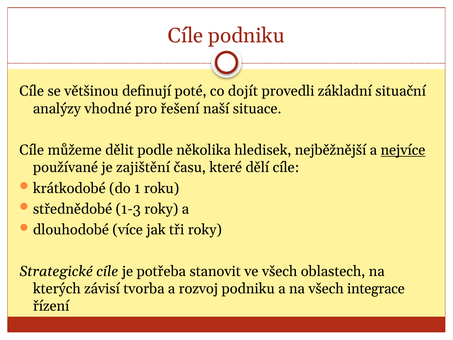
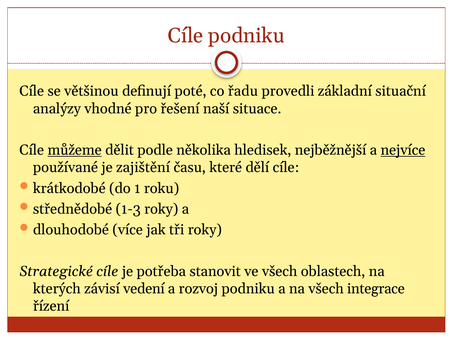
dojít: dojít -> řadu
můžeme underline: none -> present
tvorba: tvorba -> vedení
